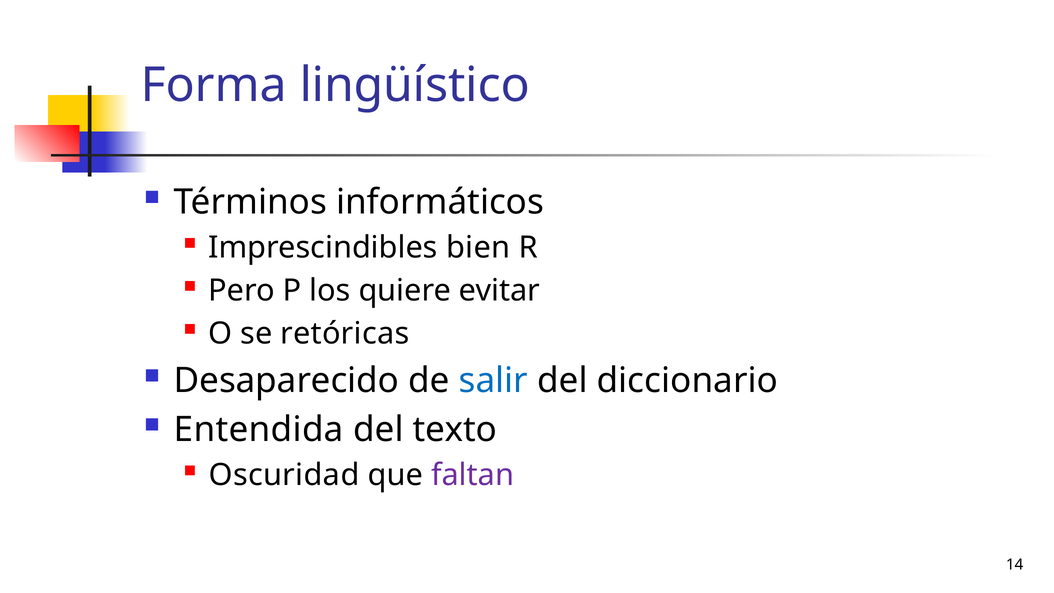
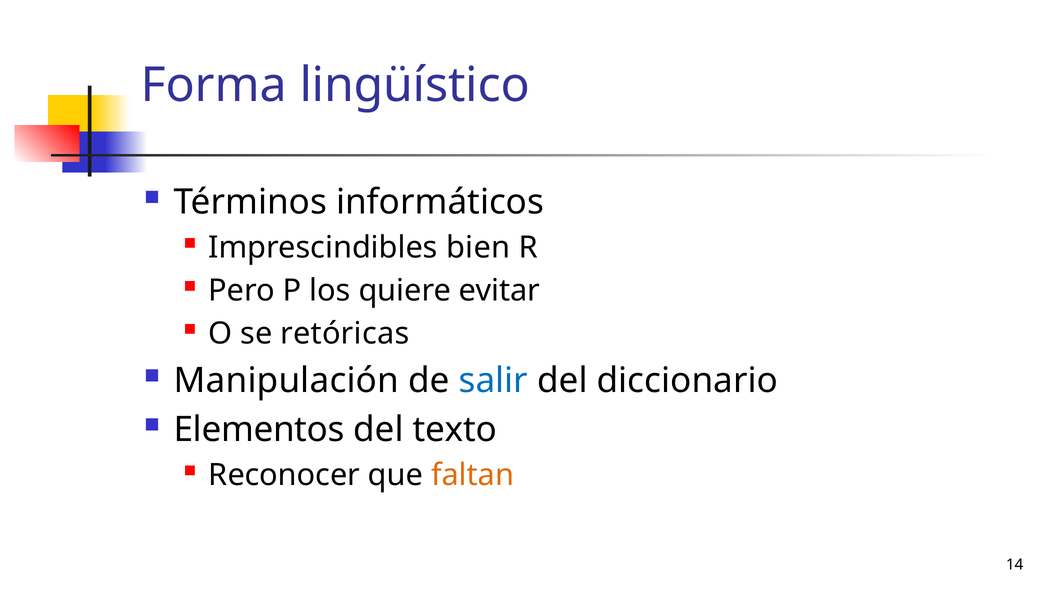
Desaparecido: Desaparecido -> Manipulación
Entendida: Entendida -> Elementos
Oscuridad: Oscuridad -> Reconocer
faltan colour: purple -> orange
